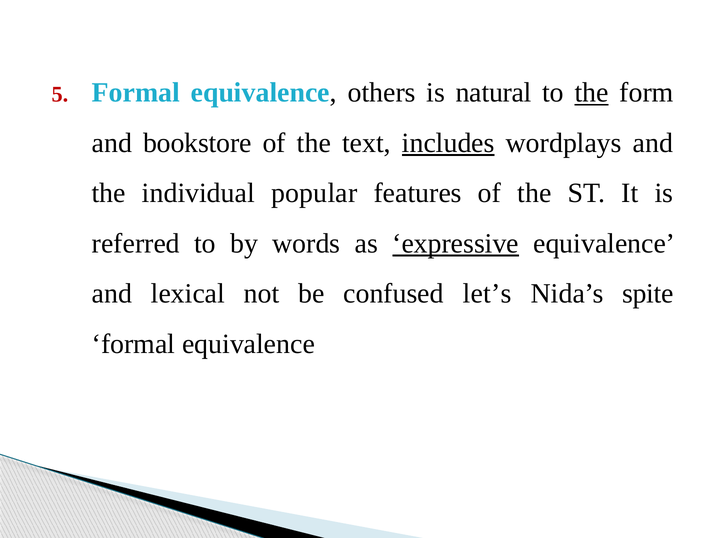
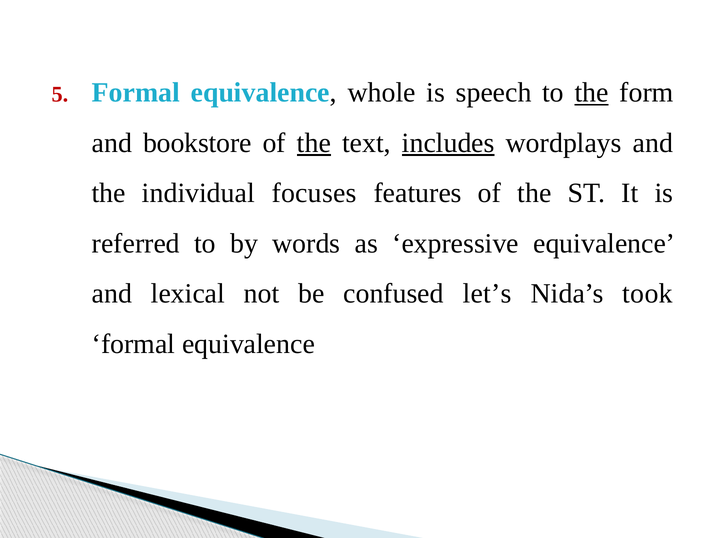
others: others -> whole
natural: natural -> speech
the at (314, 143) underline: none -> present
popular: popular -> focuses
expressive underline: present -> none
spite: spite -> took
